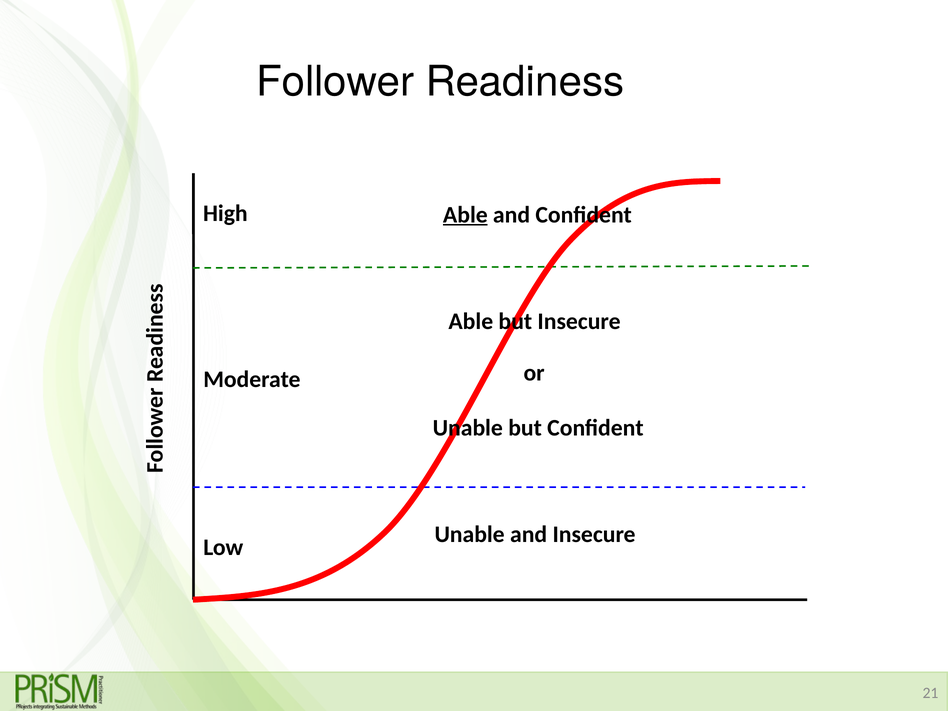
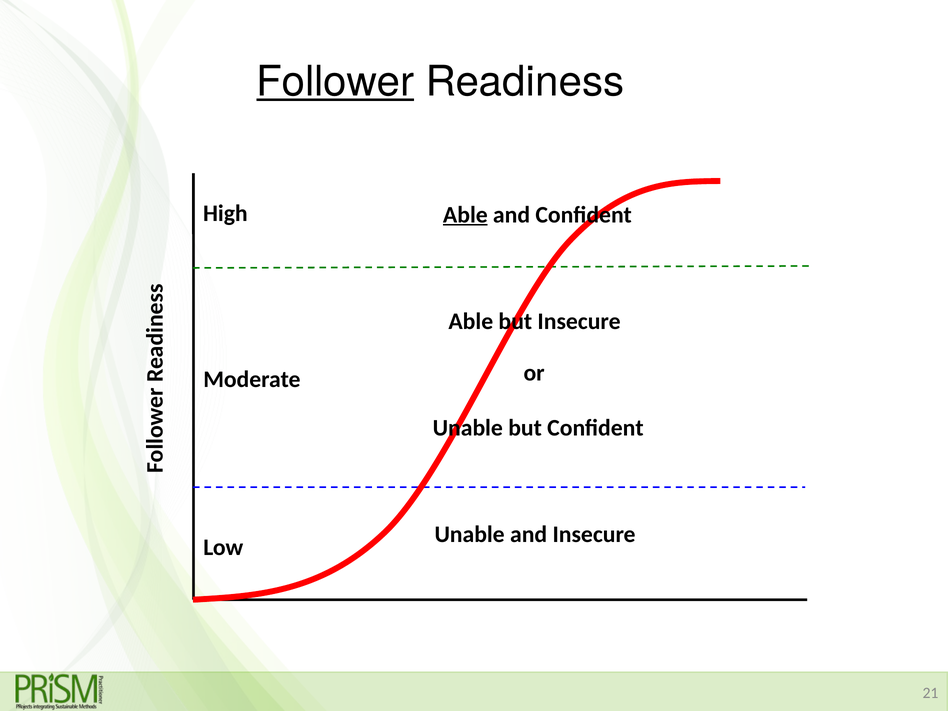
Follower underline: none -> present
